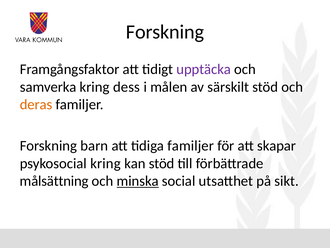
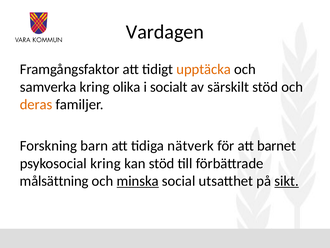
Forskning at (165, 32): Forskning -> Vardagen
upptäcka colour: purple -> orange
dess: dess -> olika
målen: målen -> socialt
tidiga familjer: familjer -> nätverk
skapar: skapar -> barnet
sikt underline: none -> present
